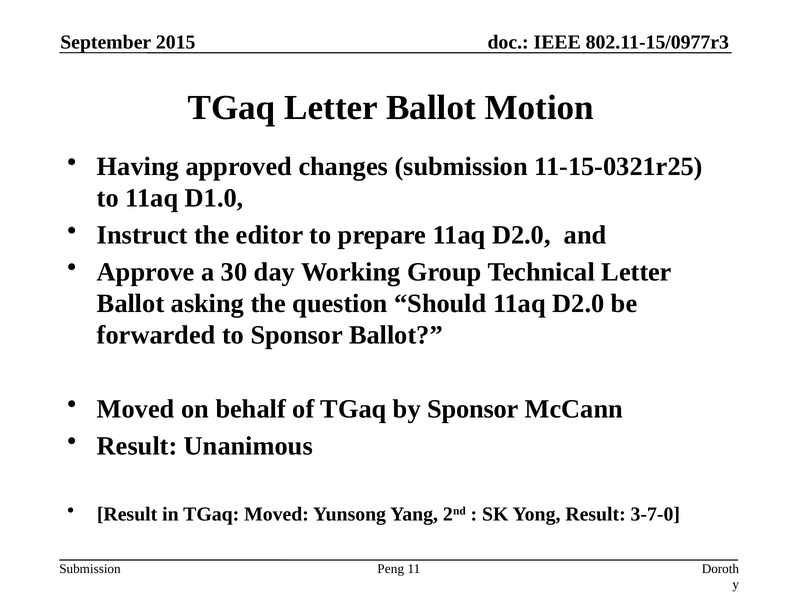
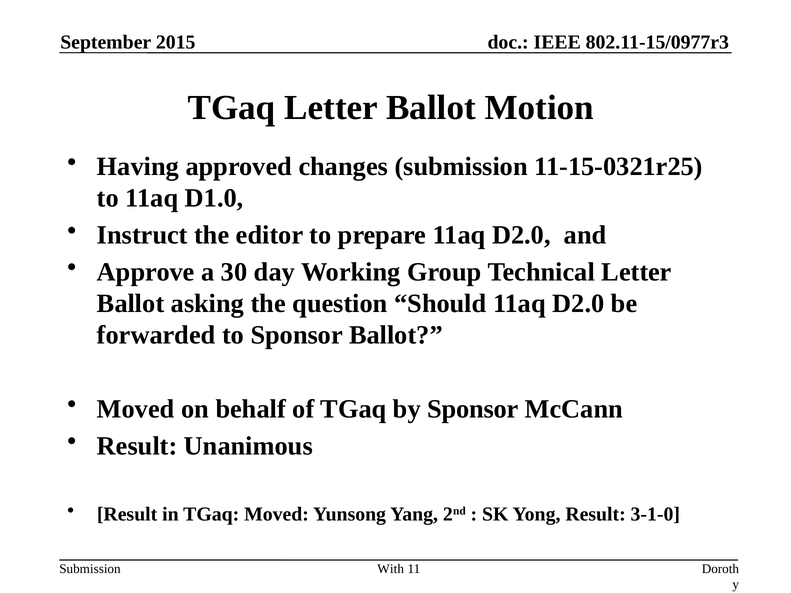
3-7-0: 3-7-0 -> 3-1-0
Peng: Peng -> With
